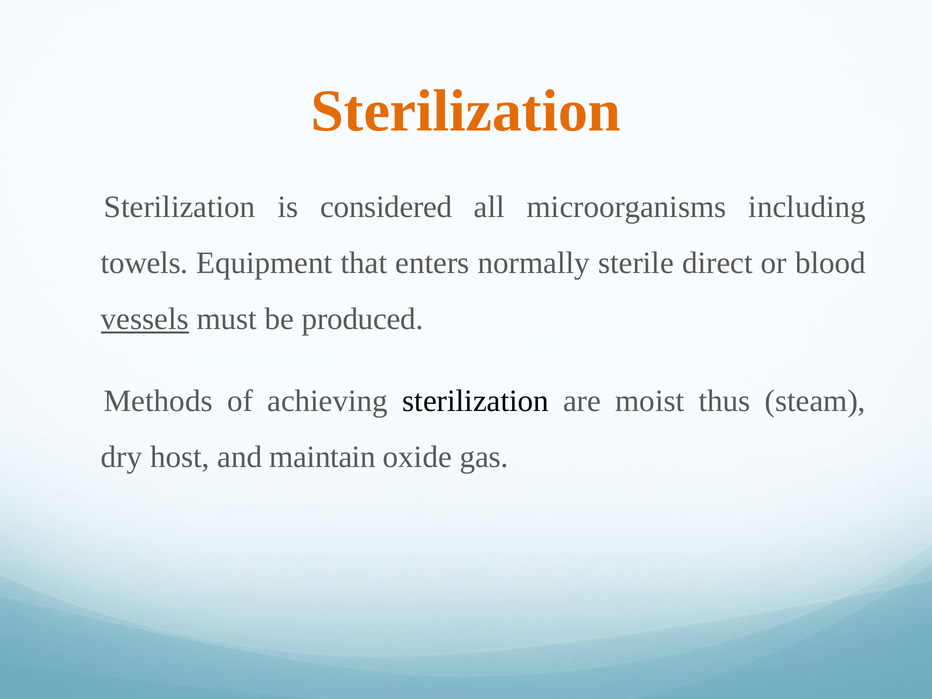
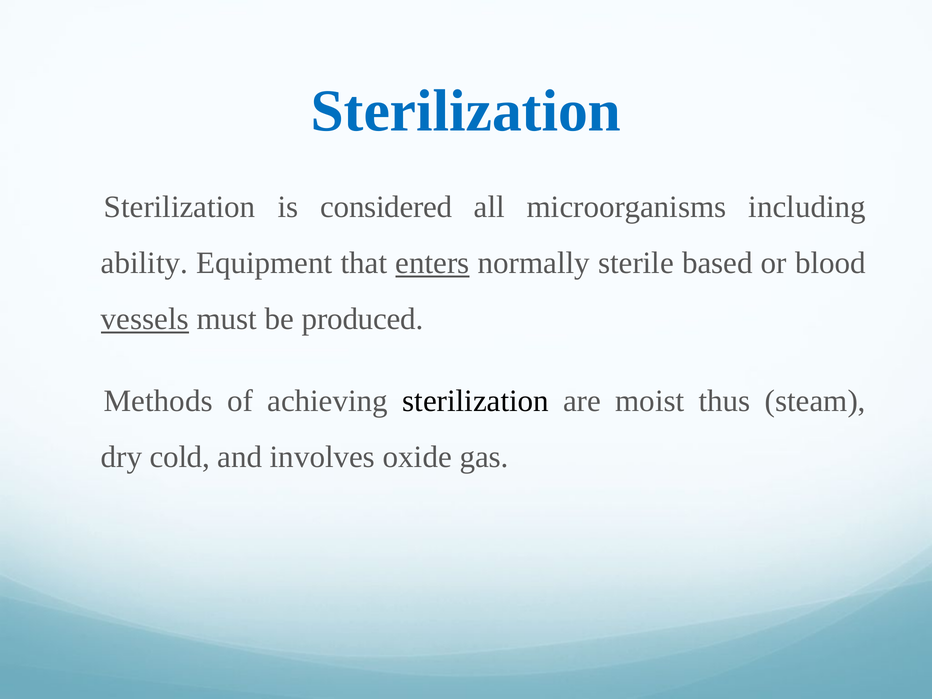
Sterilization at (466, 111) colour: orange -> blue
towels: towels -> ability
enters underline: none -> present
direct: direct -> based
host: host -> cold
maintain: maintain -> involves
